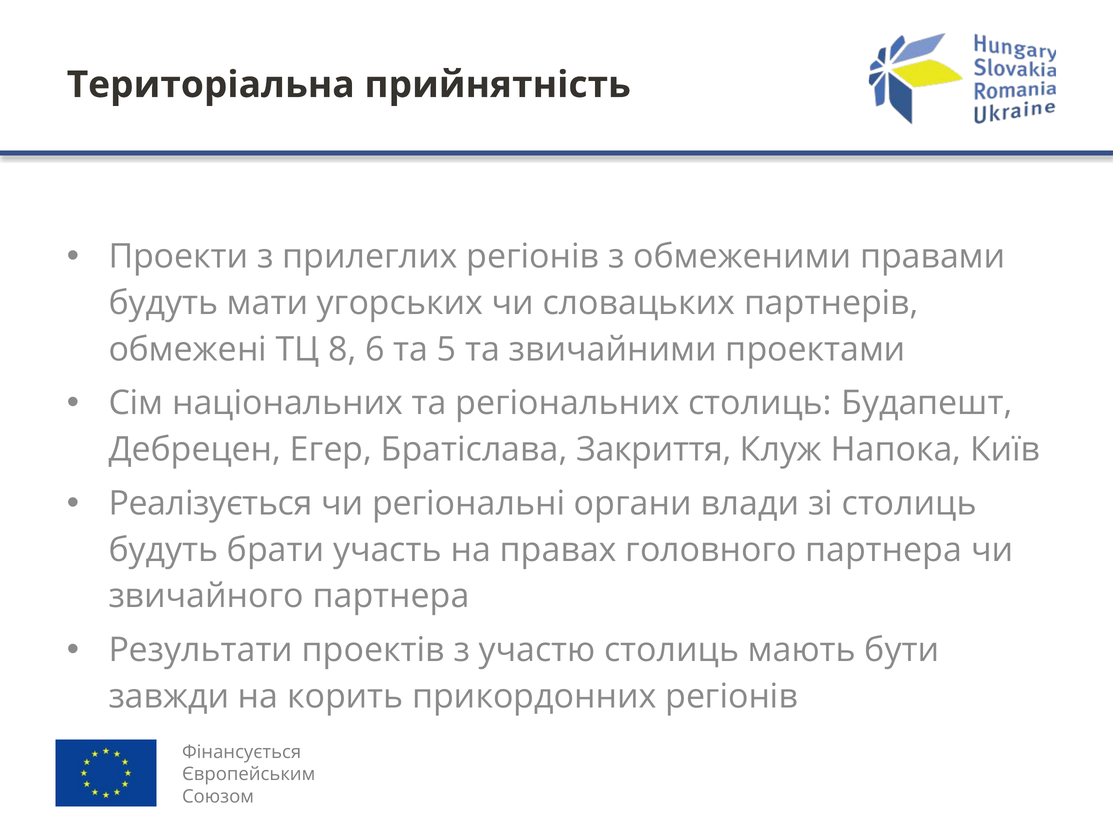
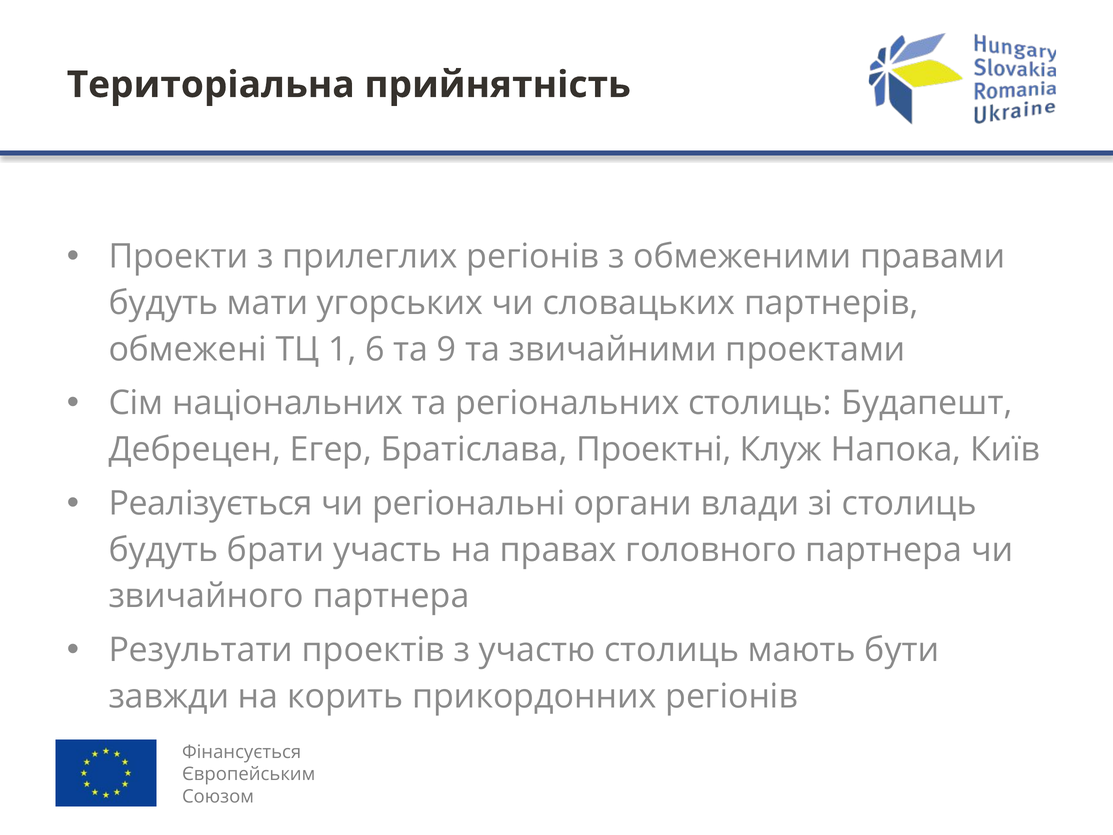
8: 8 -> 1
5: 5 -> 9
Закриття: Закриття -> Проектні
